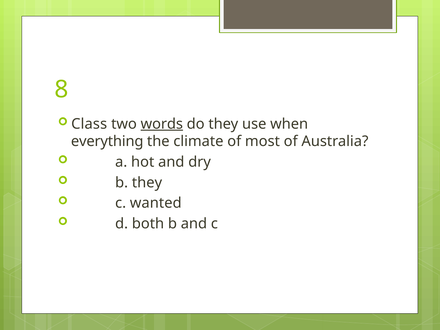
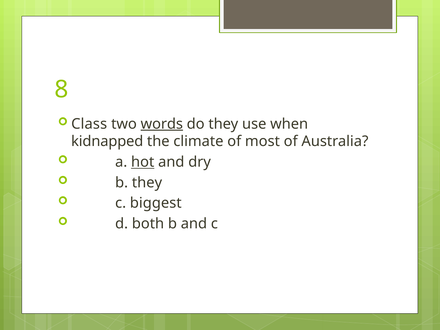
everything: everything -> kidnapped
hot underline: none -> present
wanted: wanted -> biggest
